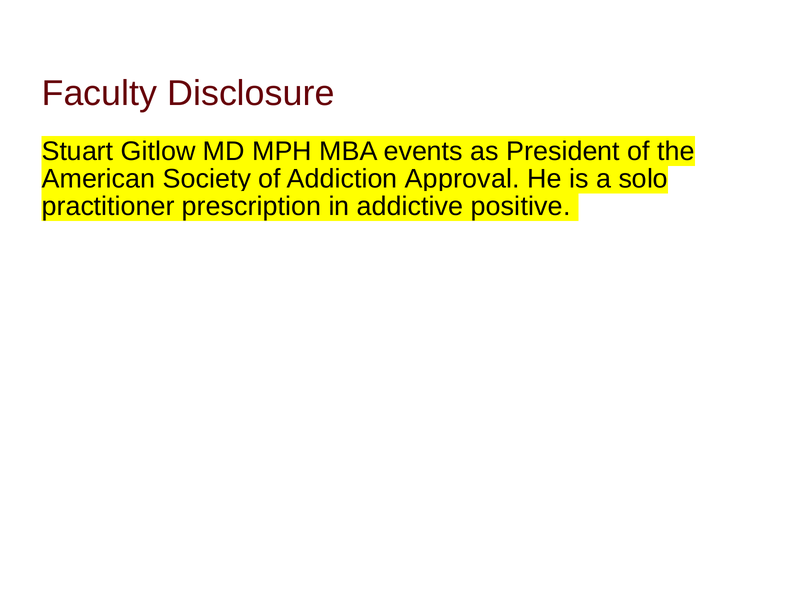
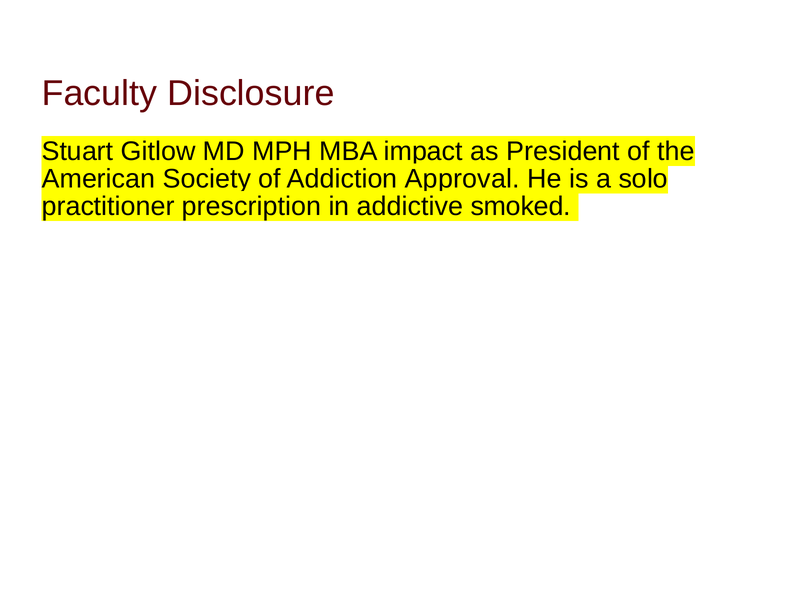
events: events -> impact
positive: positive -> smoked
